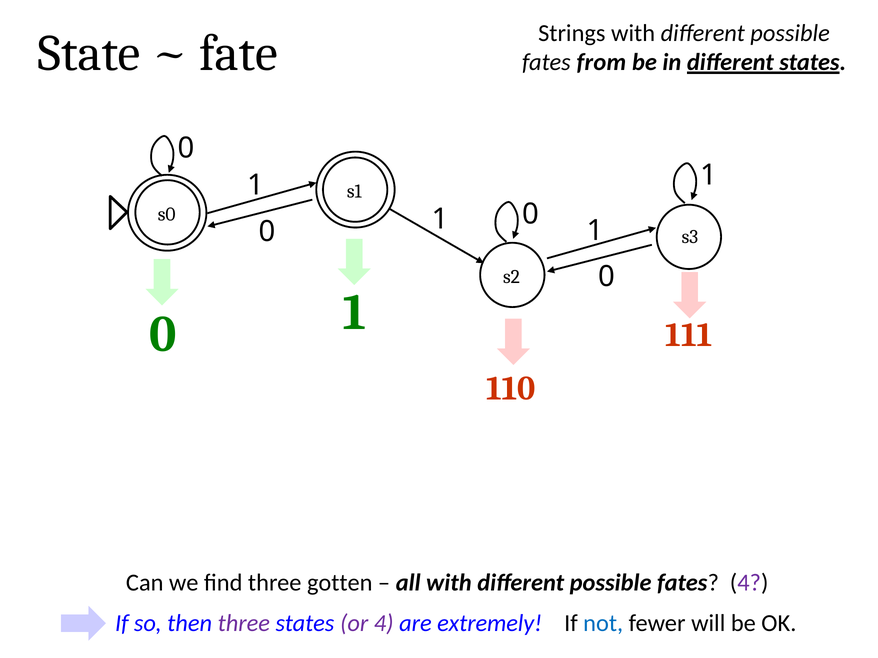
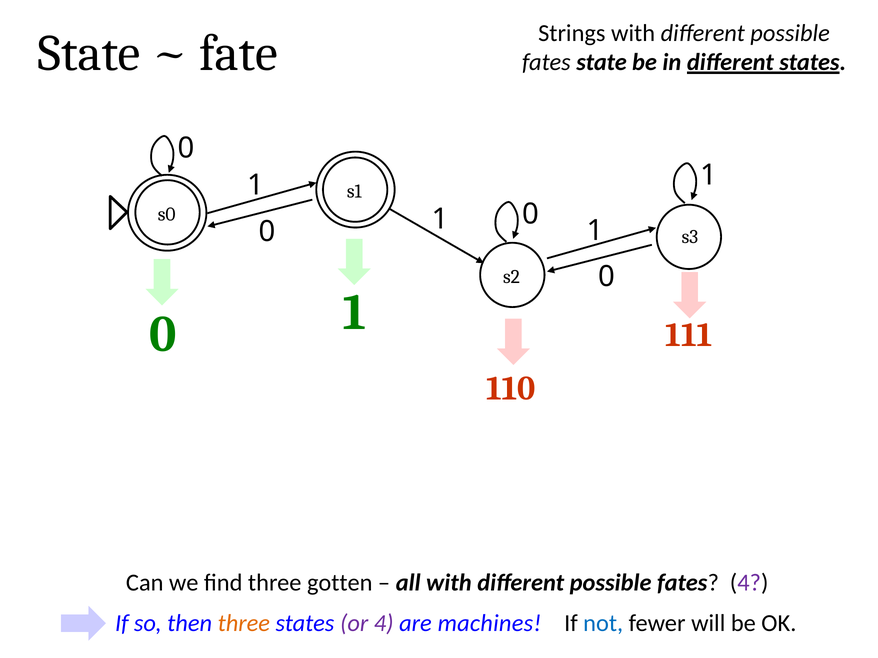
fates from: from -> state
three at (244, 623) colour: purple -> orange
extremely: extremely -> machines
